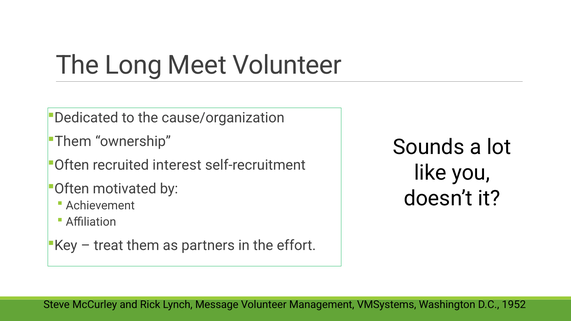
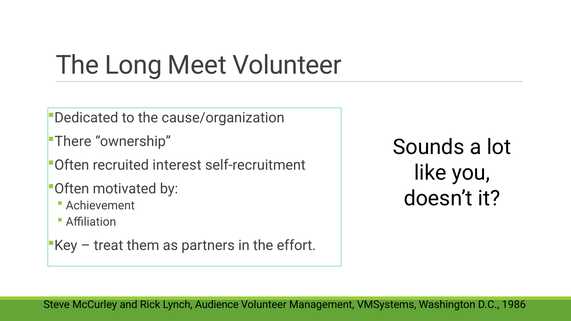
Them at (73, 142): Them -> There
Message: Message -> Audience
1952: 1952 -> 1986
